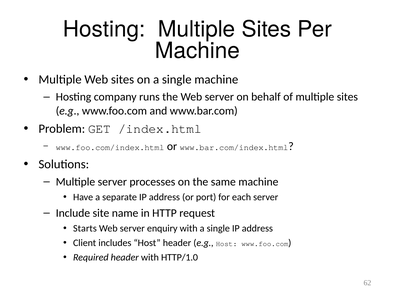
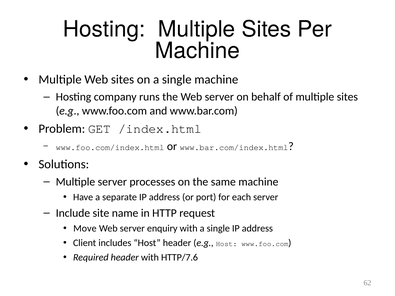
Starts: Starts -> Move
HTTP/1.0: HTTP/1.0 -> HTTP/7.6
